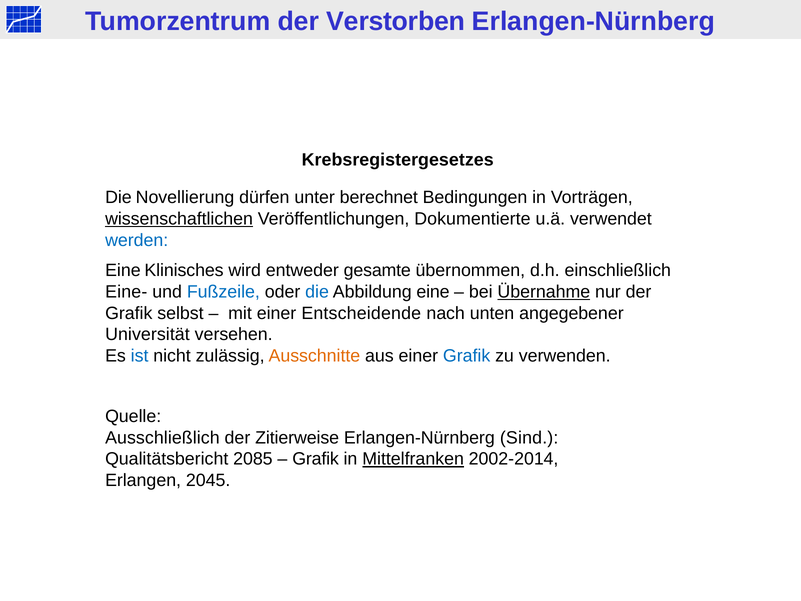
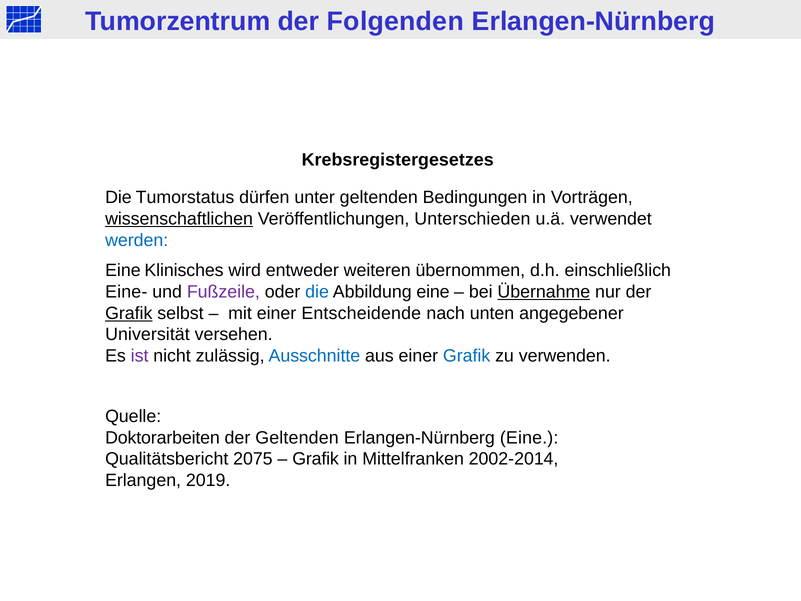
Verstorben: Verstorben -> Folgenden
Novellierung: Novellierung -> Tumorstatus
unter berechnet: berechnet -> geltenden
Dokumentierte: Dokumentierte -> Unterschieden
gesamte: gesamte -> weiteren
Fußzeile colour: blue -> purple
Grafik at (129, 313) underline: none -> present
ist colour: blue -> purple
Ausschnitte colour: orange -> blue
Ausschließlich: Ausschließlich -> Doktorarbeiten
der Zitierweise: Zitierweise -> Geltenden
Erlangen-Nürnberg Sind: Sind -> Eine
2085: 2085 -> 2075
Mittelfranken underline: present -> none
2045: 2045 -> 2019
